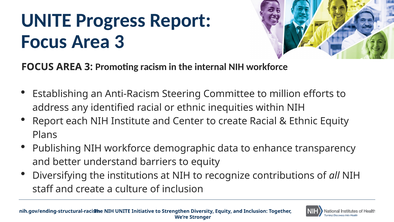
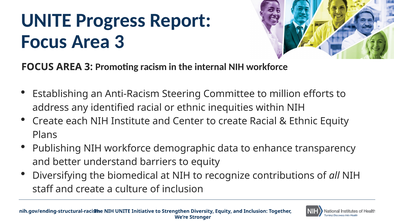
Report at (48, 121): Report -> Create
institutions: institutions -> biomedical
